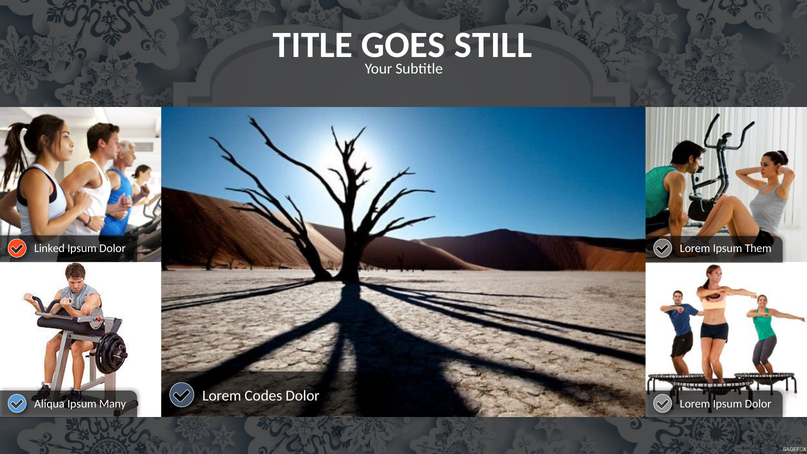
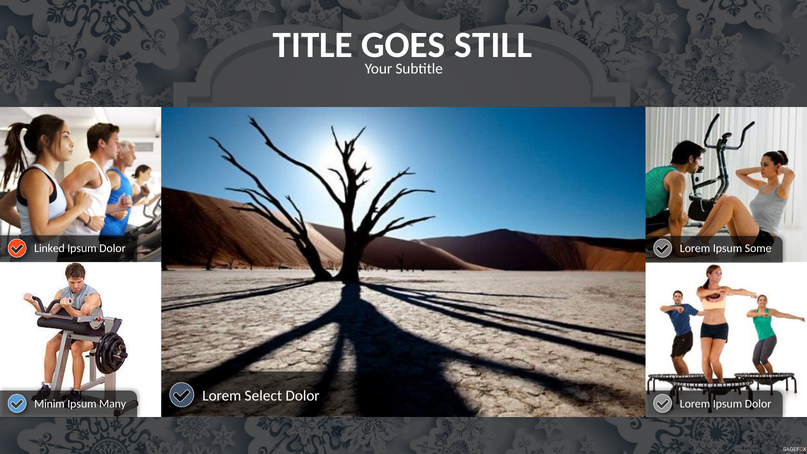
Them: Them -> Some
Codes: Codes -> Select
Aliqua: Aliqua -> Minim
